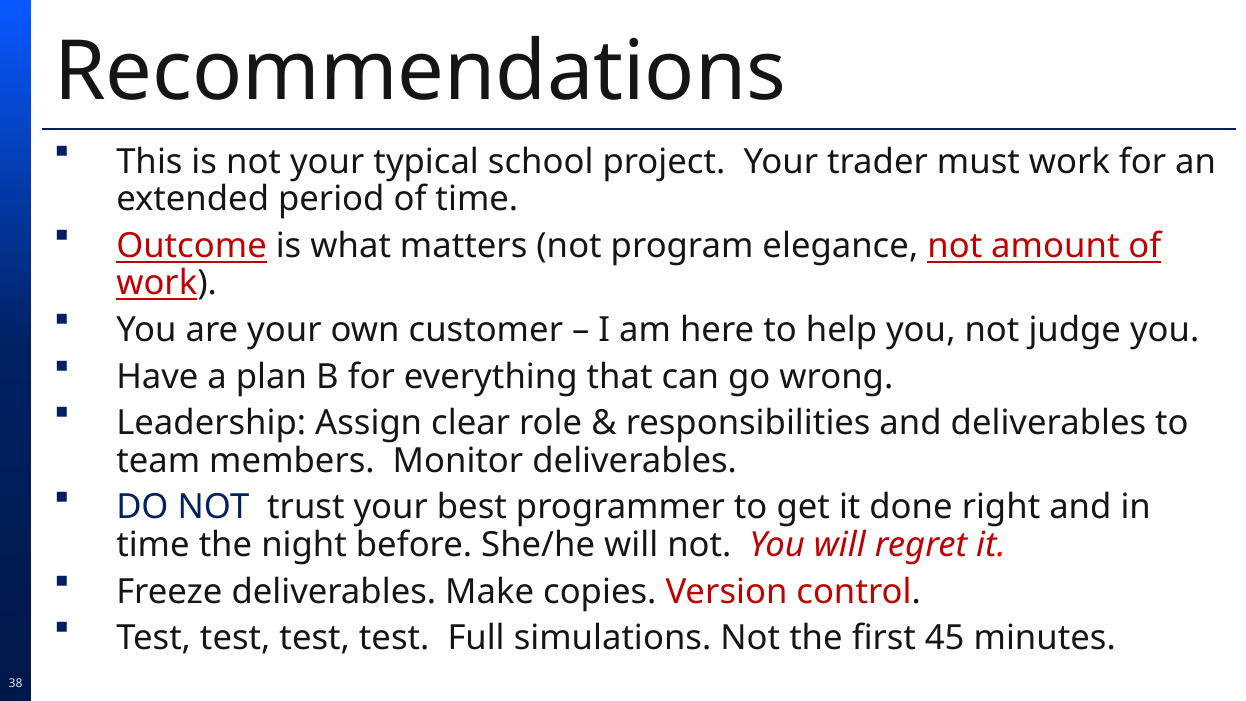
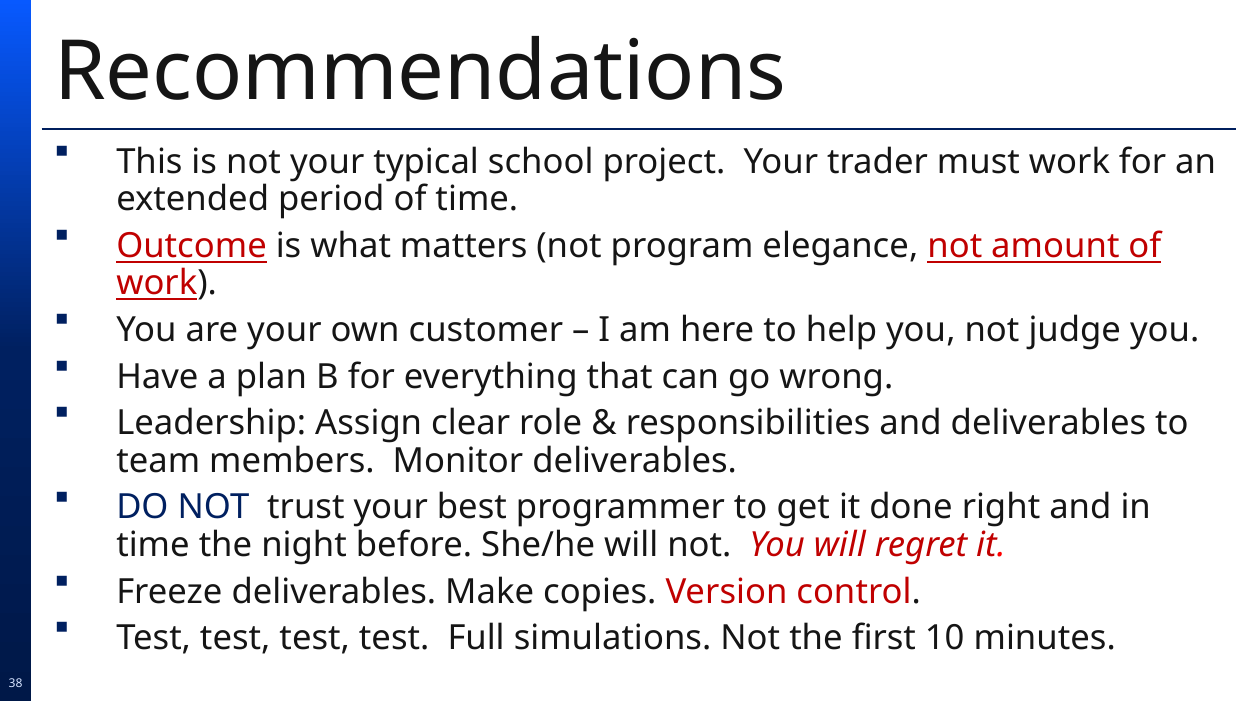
45: 45 -> 10
